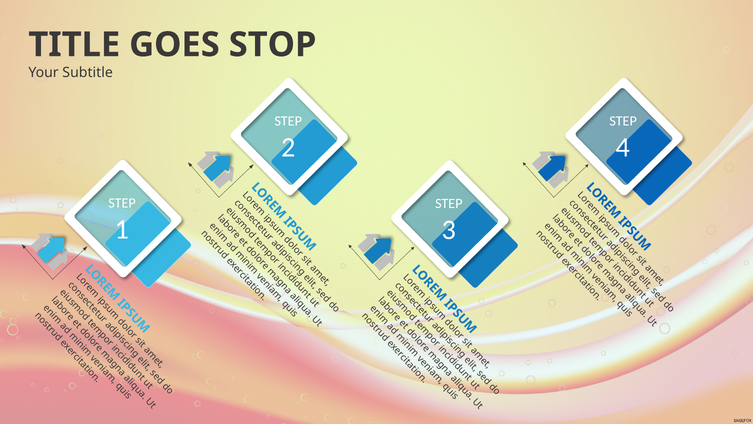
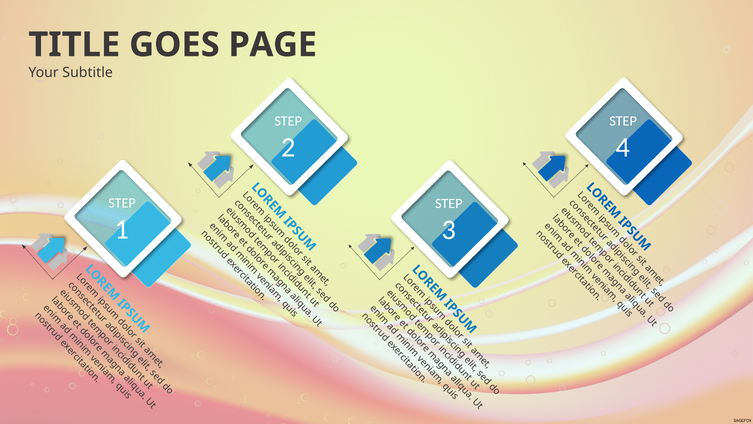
STOP: STOP -> PAGE
